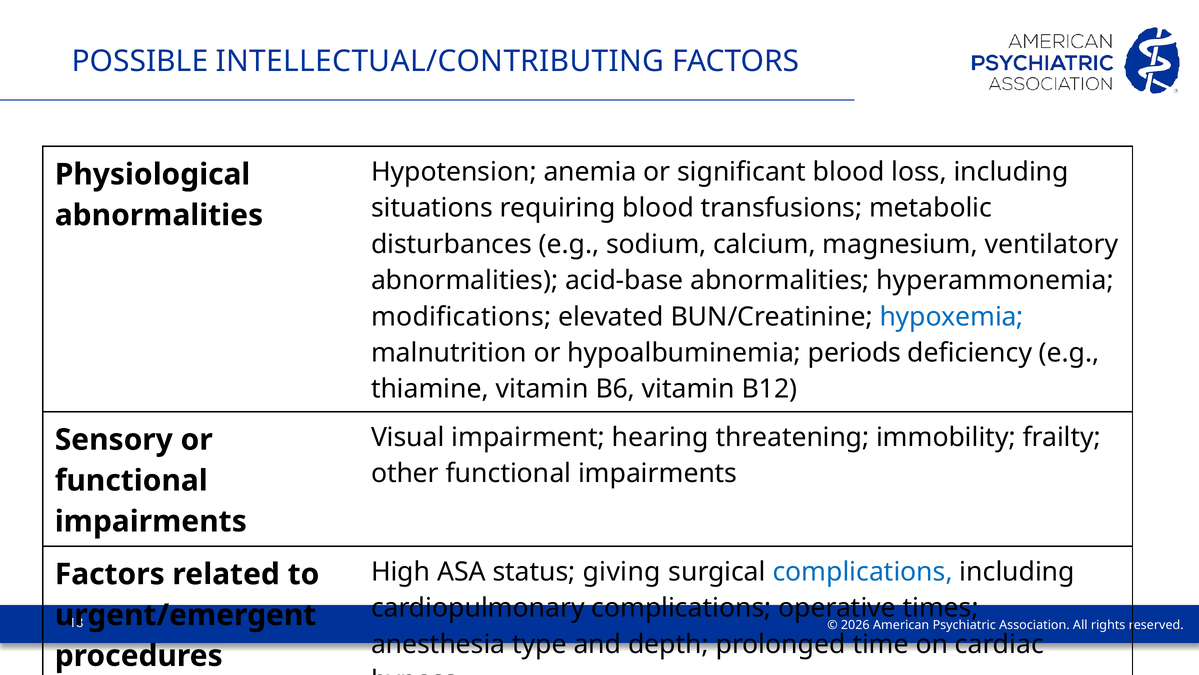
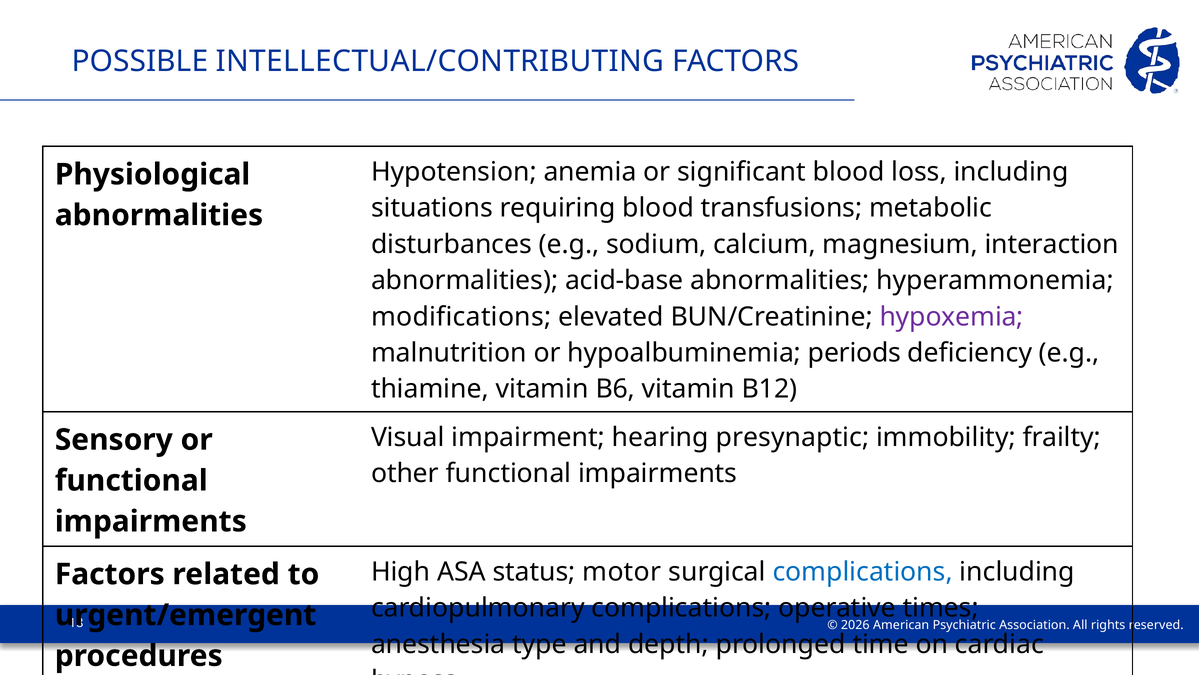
ventilatory: ventilatory -> interaction
hypoxemia colour: blue -> purple
threatening: threatening -> presynaptic
giving: giving -> motor
